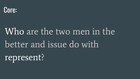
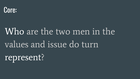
better: better -> values
with: with -> turn
